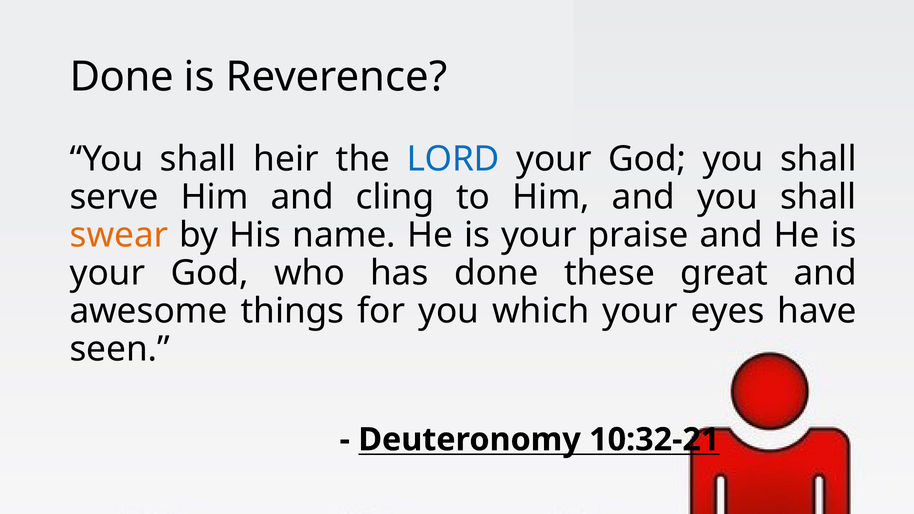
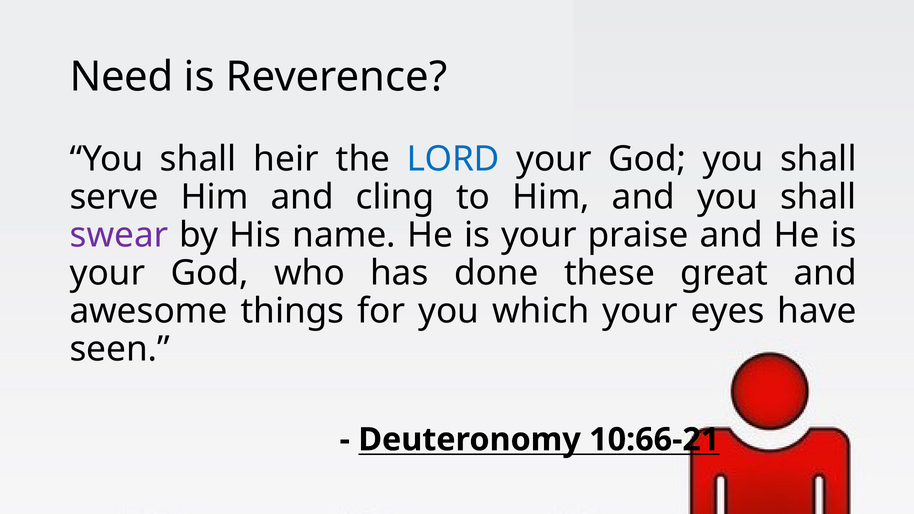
Done at (122, 77): Done -> Need
swear colour: orange -> purple
10:32-21: 10:32-21 -> 10:66-21
